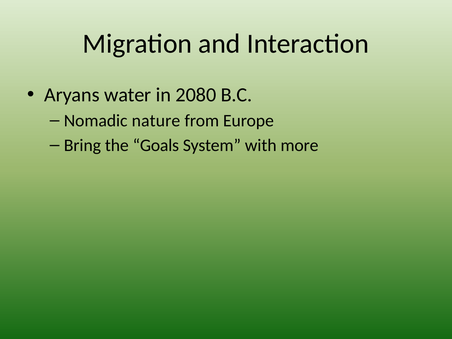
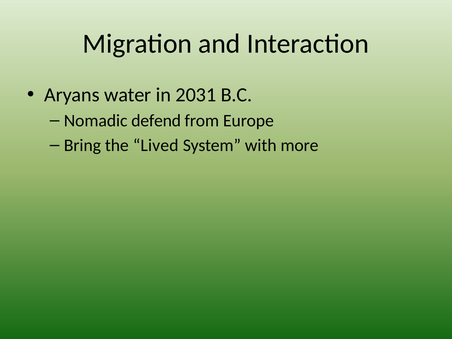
2080: 2080 -> 2031
nature: nature -> defend
Goals: Goals -> Lived
